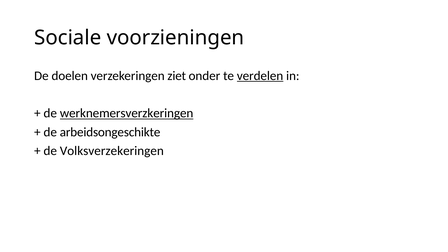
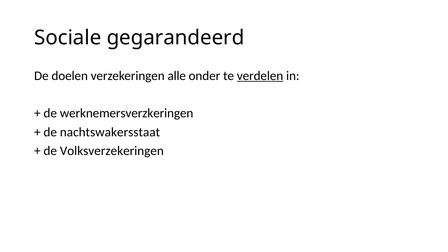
voorzieningen: voorzieningen -> gegarandeerd
ziet: ziet -> alle
werknemersverzkeringen underline: present -> none
arbeidsongeschikte: arbeidsongeschikte -> nachtswakersstaat
